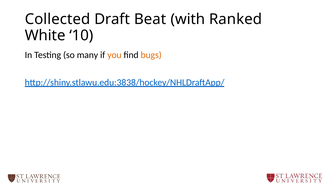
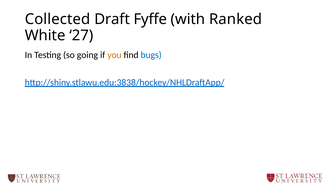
Beat: Beat -> Fyffe
10: 10 -> 27
many: many -> going
bugs colour: orange -> blue
